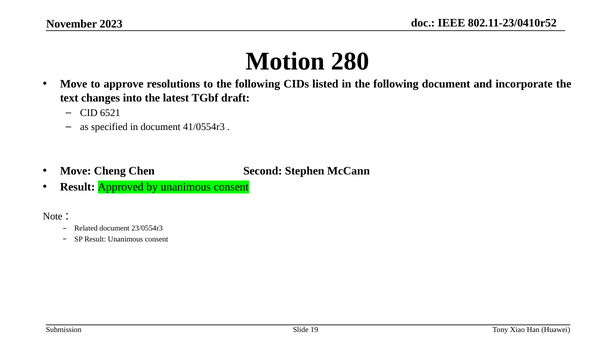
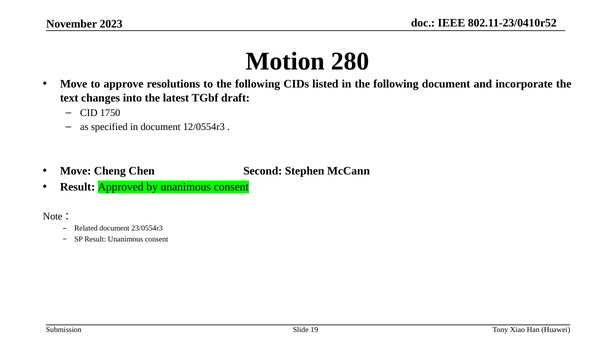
6521: 6521 -> 1750
41/0554r3: 41/0554r3 -> 12/0554r3
